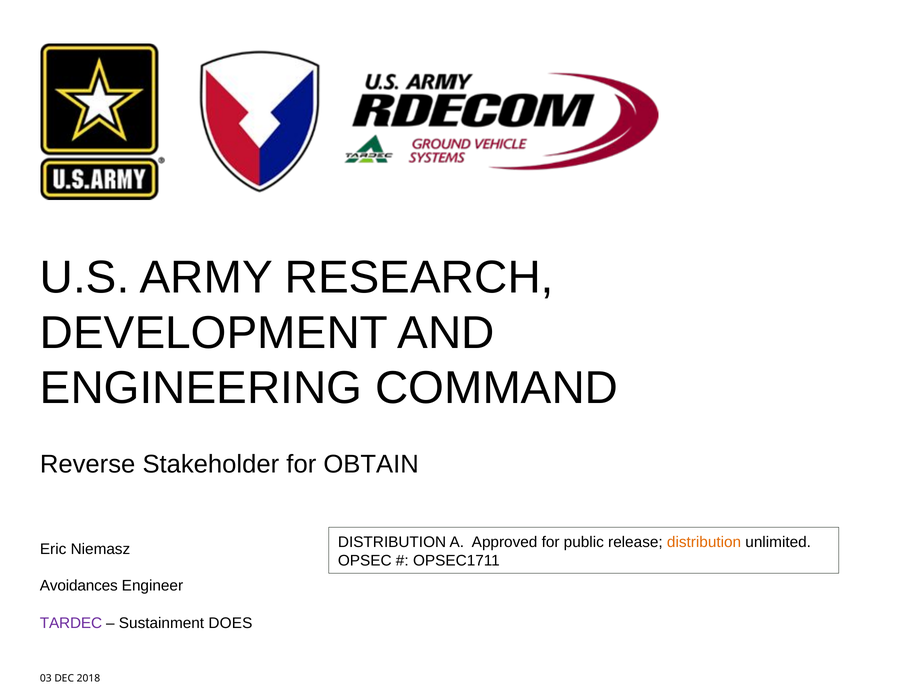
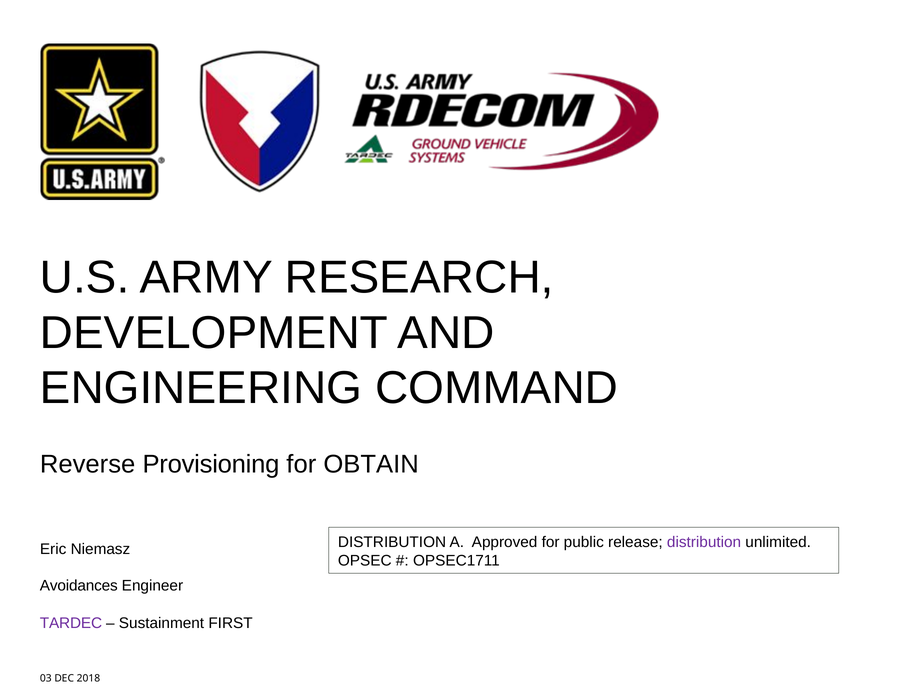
Stakeholder: Stakeholder -> Provisioning
distribution at (704, 543) colour: orange -> purple
DOES: DOES -> FIRST
